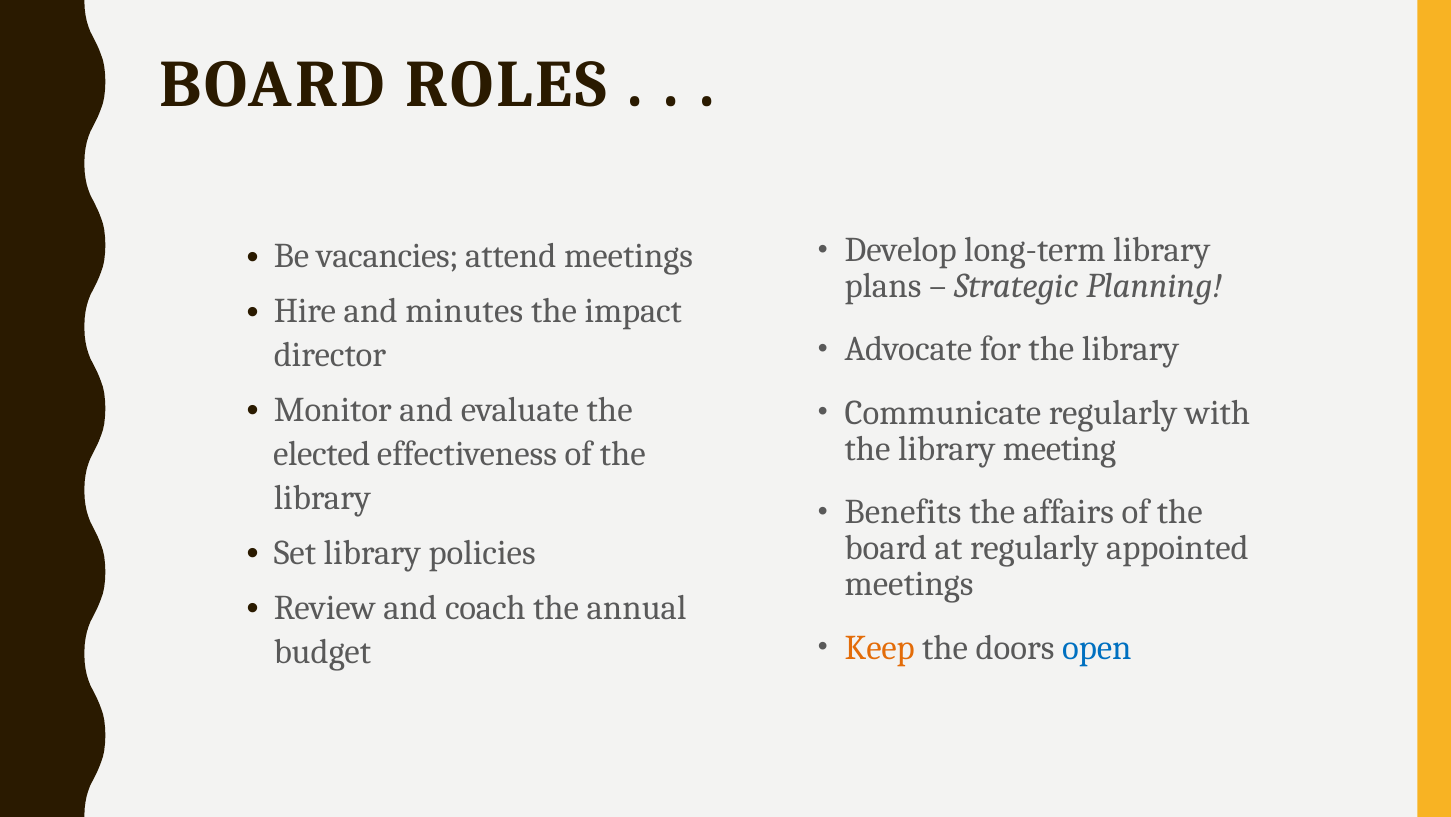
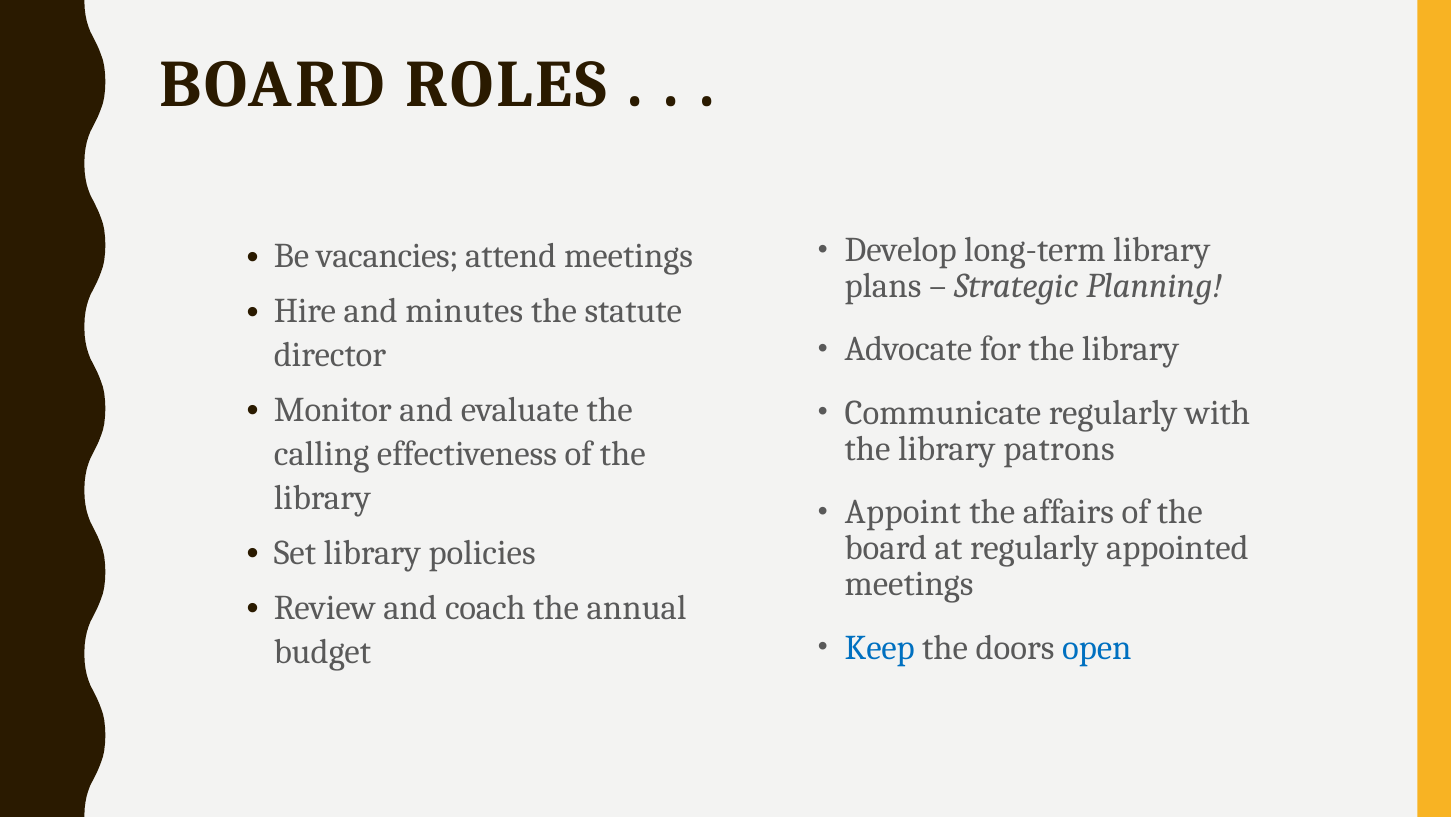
impact: impact -> statute
meeting: meeting -> patrons
elected: elected -> calling
Benefits: Benefits -> Appoint
Keep colour: orange -> blue
